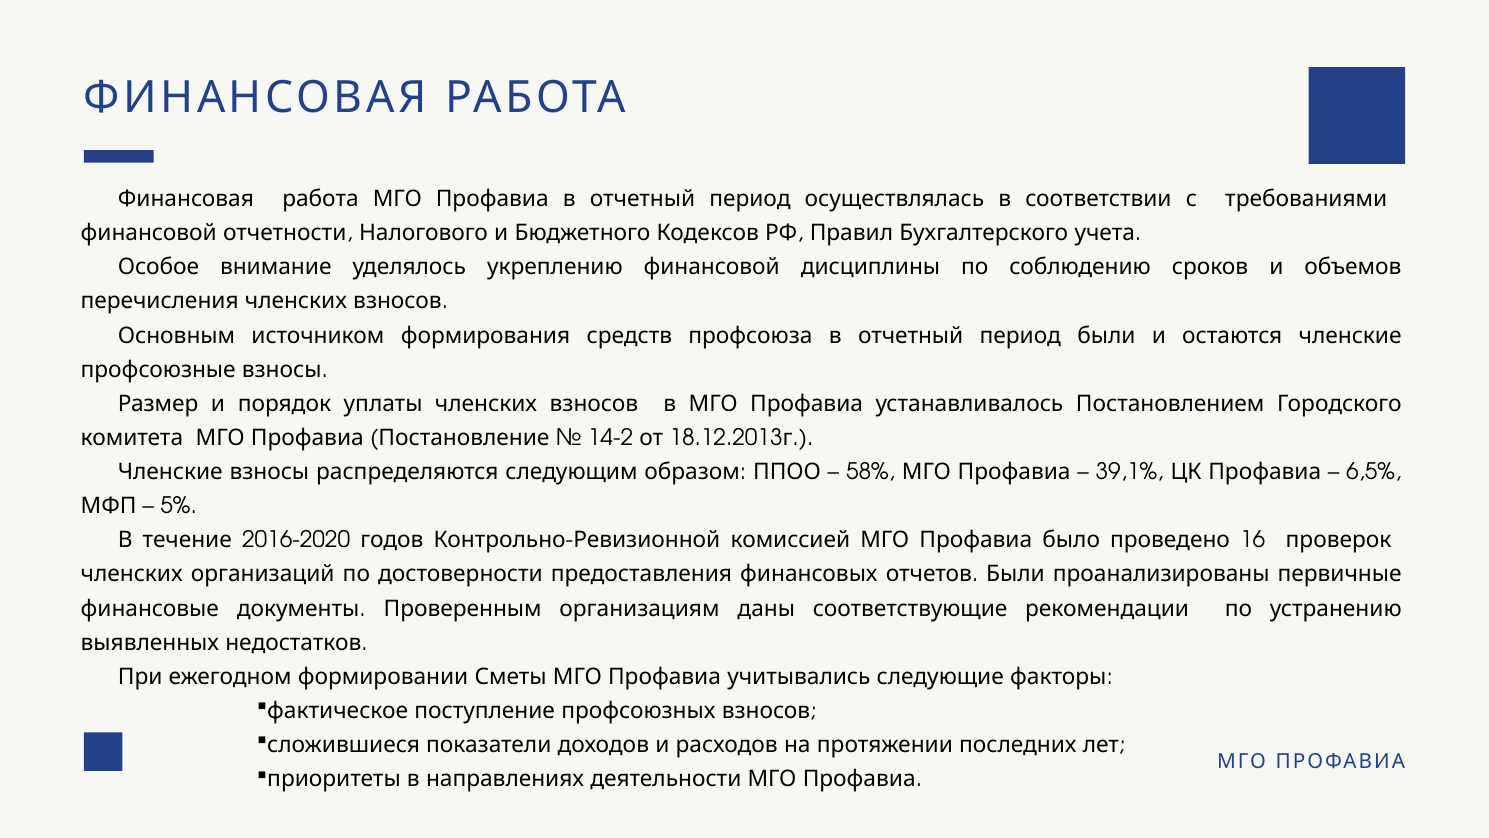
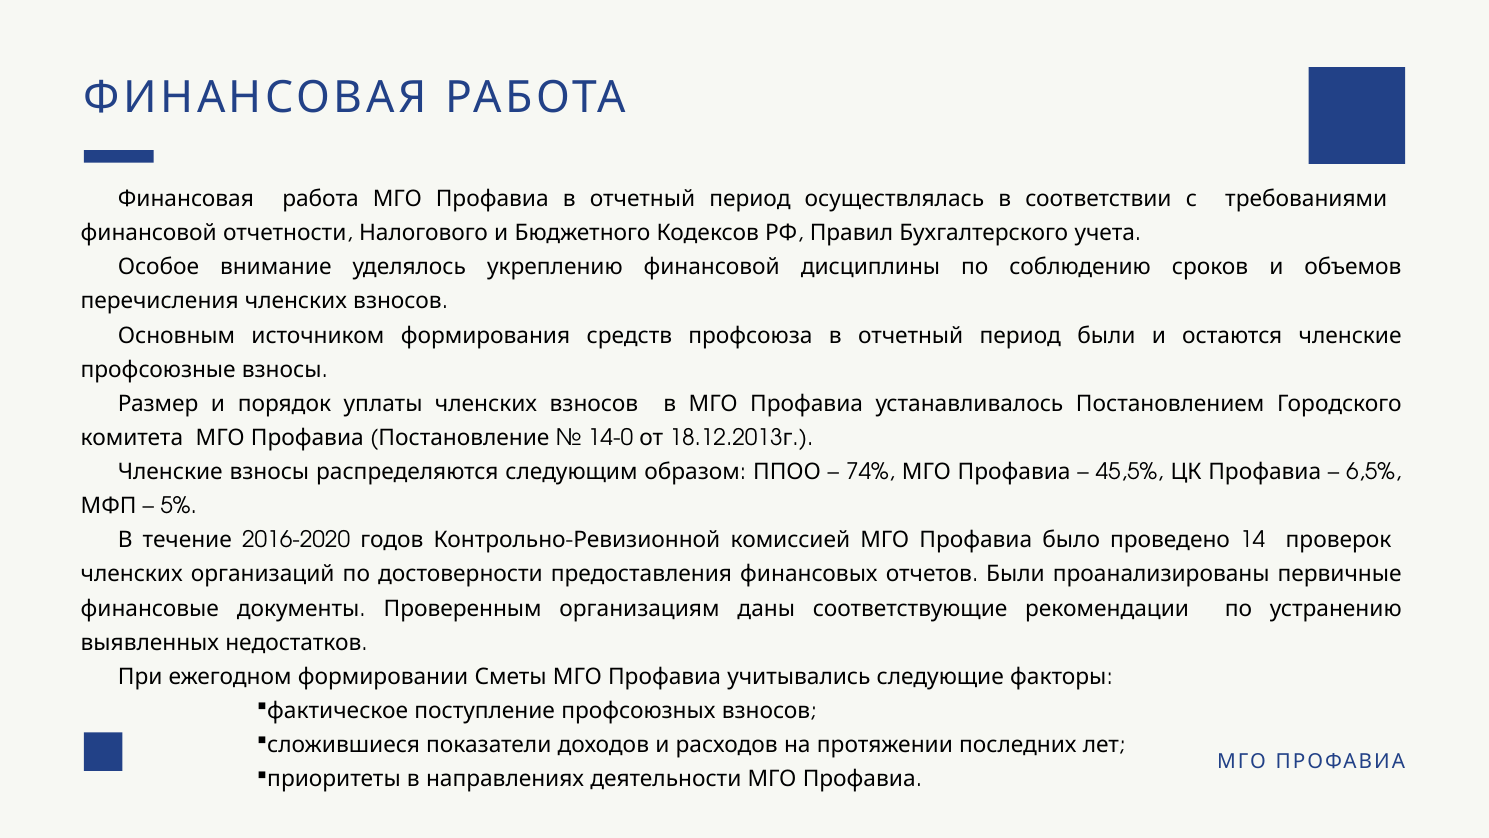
14-2: 14-2 -> 14-0
58%: 58% -> 74%
39,1%: 39,1% -> 45,5%
16: 16 -> 14
